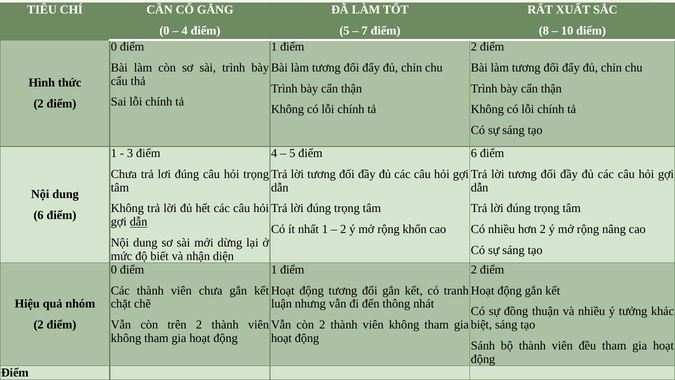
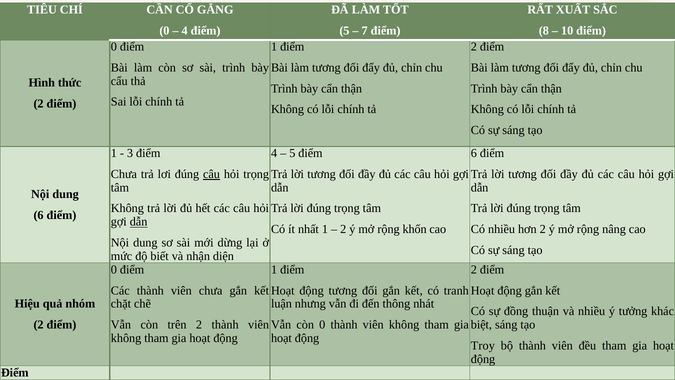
câu at (212, 174) underline: none -> present
còn 2: 2 -> 0
Sánh: Sánh -> Troy
